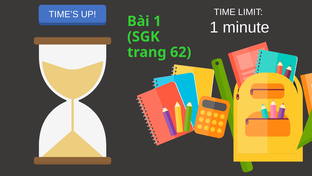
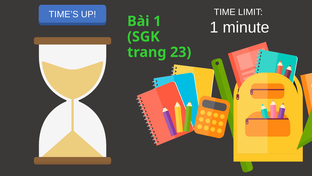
62: 62 -> 23
